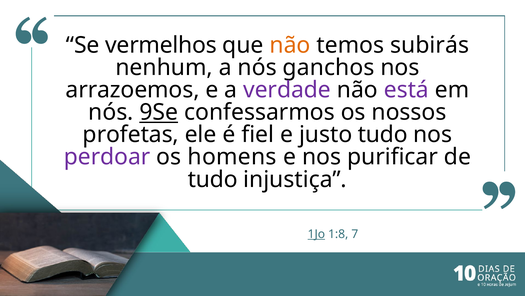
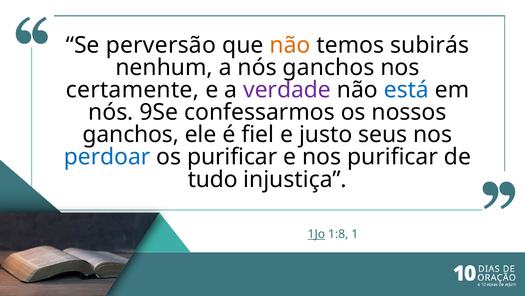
vermelhos: vermelhos -> perversão
arrazoemos: arrazoemos -> certamente
está colour: purple -> blue
9Se underline: present -> none
profetas at (131, 134): profetas -> ganchos
justo tudo: tudo -> seus
perdoar colour: purple -> blue
os homens: homens -> purificar
7: 7 -> 1
